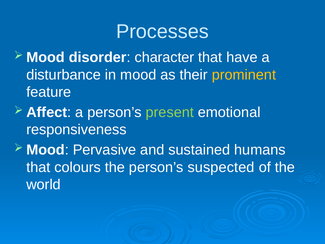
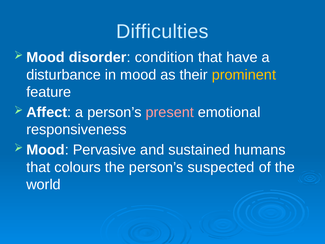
Processes: Processes -> Difficulties
character: character -> condition
present colour: light green -> pink
